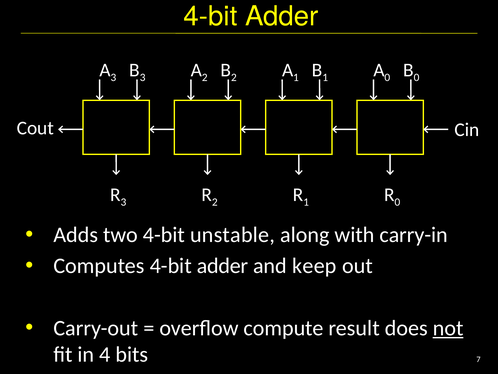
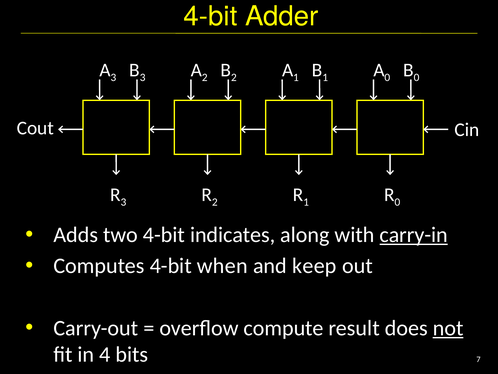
unstable: unstable -> indicates
carry-in underline: none -> present
Computes 4-bit adder: adder -> when
